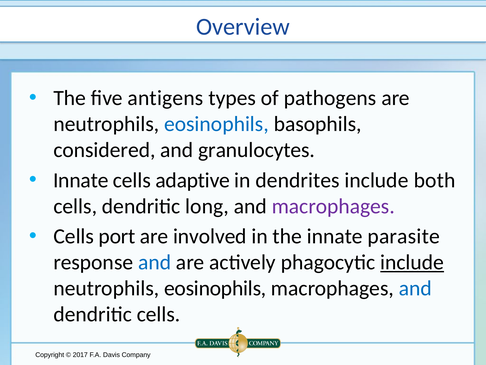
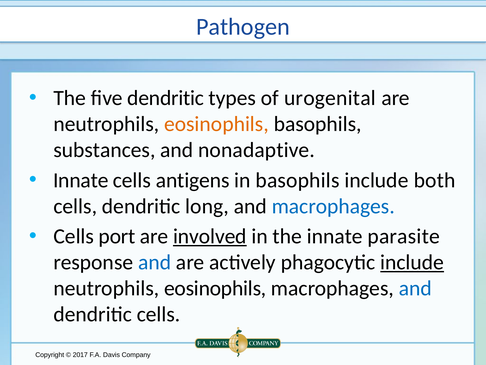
Overview: Overview -> Pathogen
five antigens: antigens -> dendritic
pathogens: pathogens -> urogenital
eosinophils at (216, 124) colour: blue -> orange
considered: considered -> substances
granulocytes: granulocytes -> nonadaptive
adaptive: adaptive -> antigens
in dendrites: dendrites -> basophils
macrophages at (333, 206) colour: purple -> blue
involved underline: none -> present
